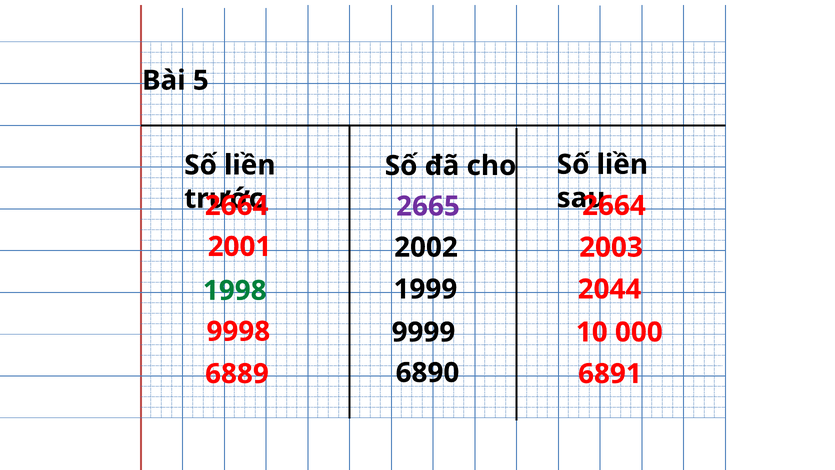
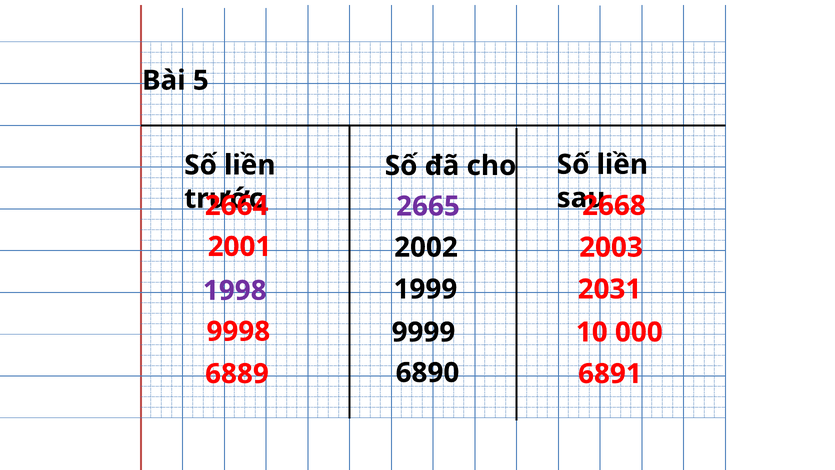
2664 at (614, 206): 2664 -> 2668
2044: 2044 -> 2031
1998 colour: green -> purple
